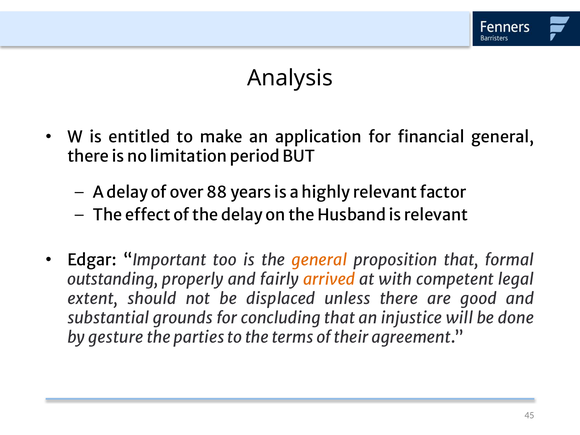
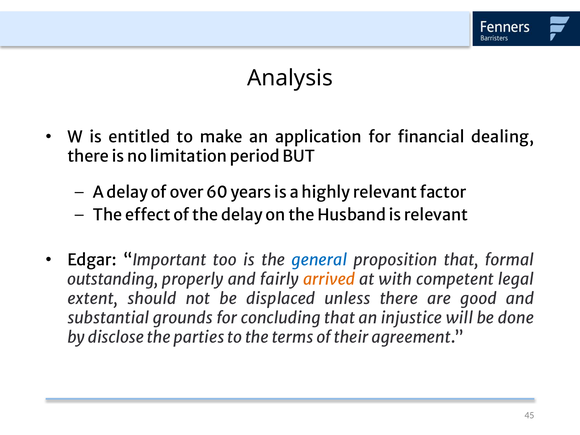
financial general: general -> dealing
88: 88 -> 60
general at (319, 260) colour: orange -> blue
gesture: gesture -> disclose
